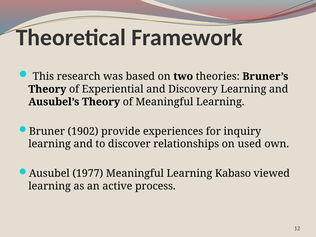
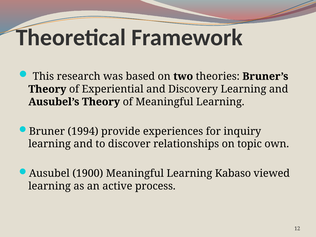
1902: 1902 -> 1994
used: used -> topic
1977: 1977 -> 1900
